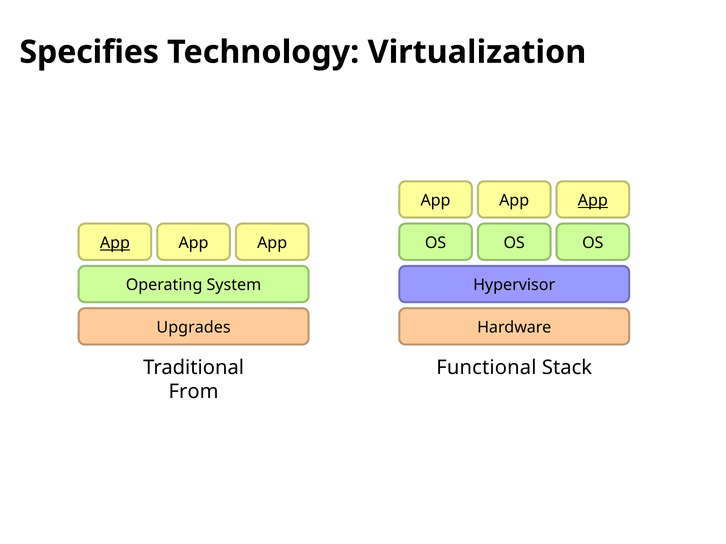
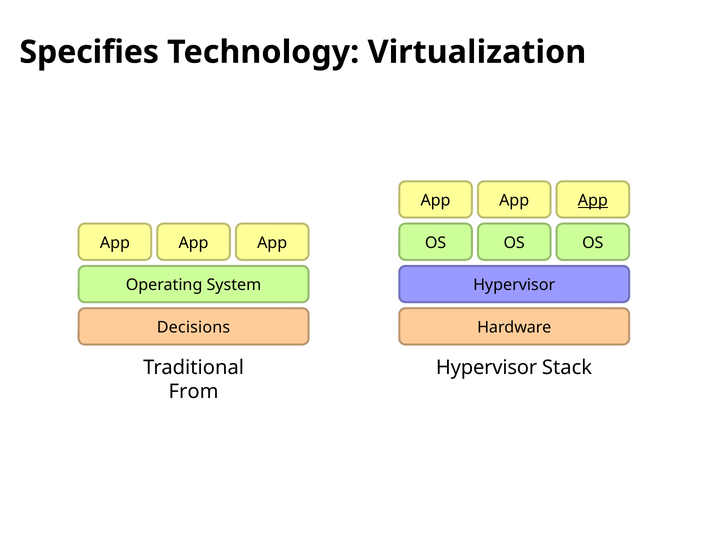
App at (115, 243) underline: present -> none
Upgrades: Upgrades -> Decisions
Functional at (486, 368): Functional -> Hypervisor
